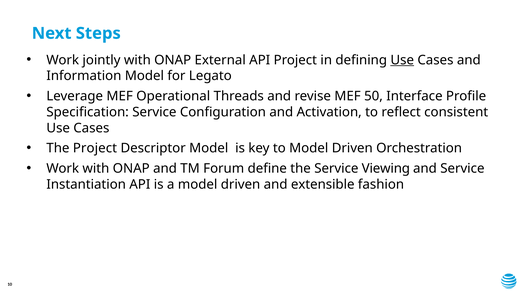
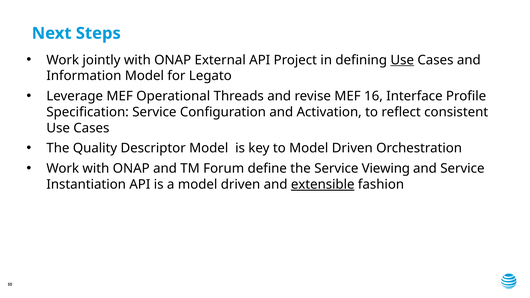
50: 50 -> 16
The Project: Project -> Quality
extensible underline: none -> present
